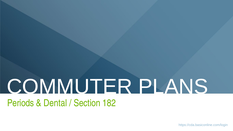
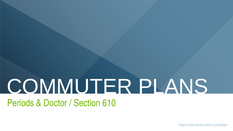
Dental: Dental -> Doctor
182: 182 -> 610
